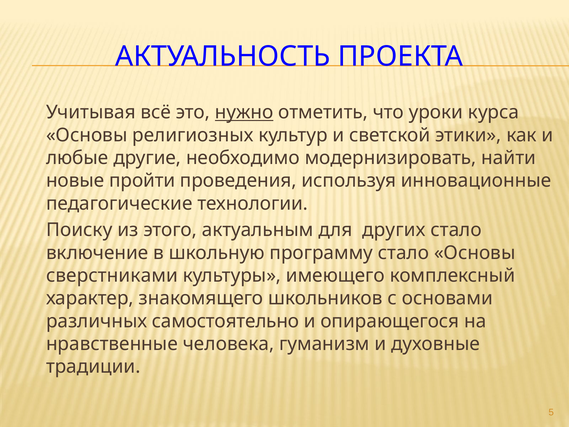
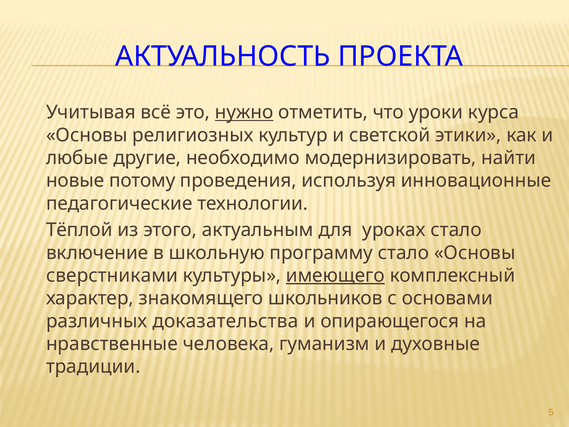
пройти: пройти -> потому
Поиску: Поиску -> Тёплой
других: других -> уроках
имеющего underline: none -> present
самостоятельно: самостоятельно -> доказательства
